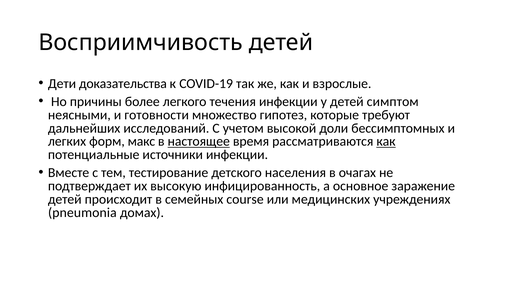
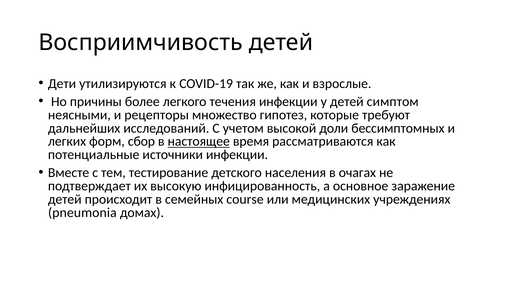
доказательства: доказательства -> утилизируются
готовности: готовности -> рецепторы
макс: макс -> сбор
как at (386, 141) underline: present -> none
